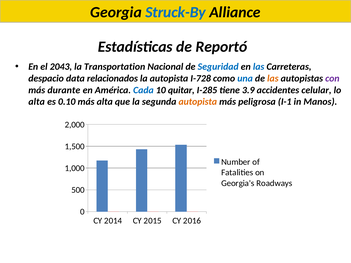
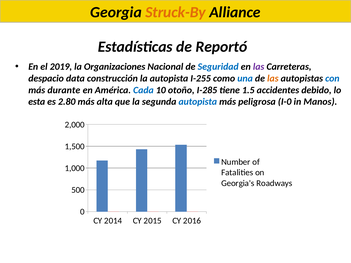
Struck-By colour: blue -> orange
2043: 2043 -> 2019
Transportation: Transportation -> Organizaciones
las at (259, 67) colour: blue -> purple
relacionados: relacionados -> construcción
I-728: I-728 -> I-255
con colour: purple -> blue
quitar: quitar -> otoño
3.9: 3.9 -> 1.5
celular: celular -> debido
alta at (37, 102): alta -> esta
0.10: 0.10 -> 2.80
autopista at (198, 102) colour: orange -> blue
I-1: I-1 -> I-0
